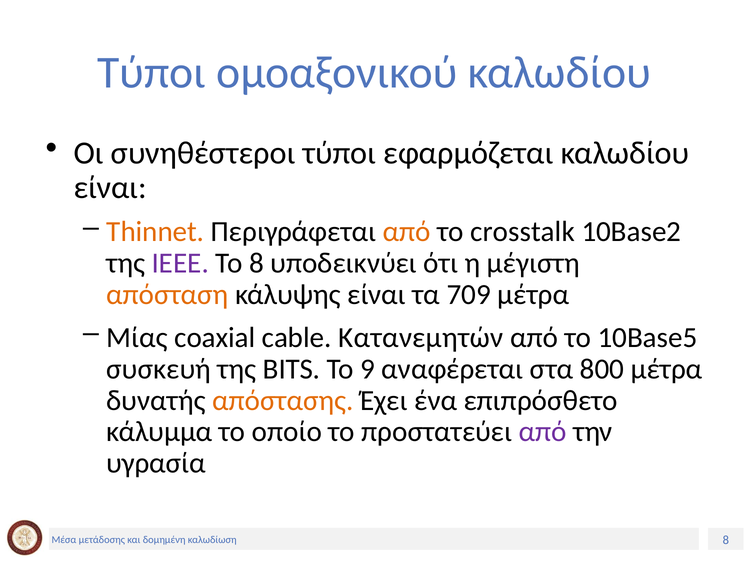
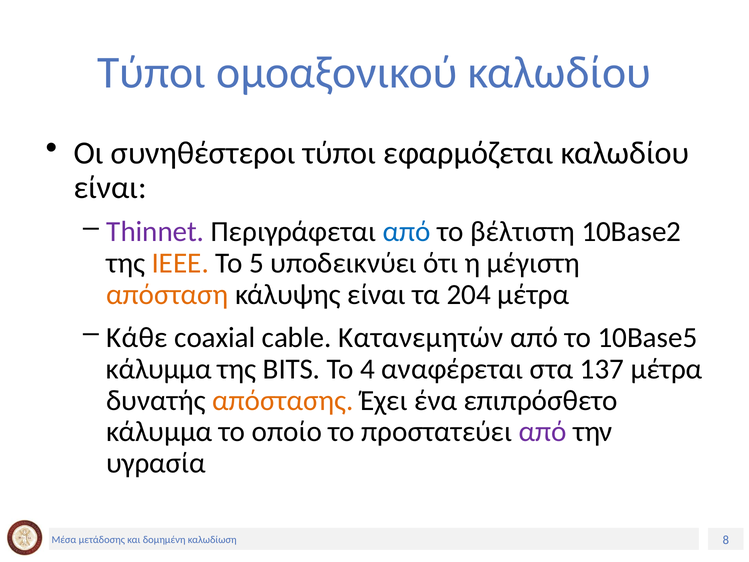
Τhinnet colour: orange -> purple
από at (407, 232) colour: orange -> blue
crosstalk: crosstalk -> βέλτιστη
ΙΕΕΕ colour: purple -> orange
Το 8: 8 -> 5
709: 709 -> 204
Μίας: Μίας -> Κάθε
συσκευή at (159, 369): συσκευή -> κάλυμμα
9: 9 -> 4
800: 800 -> 137
